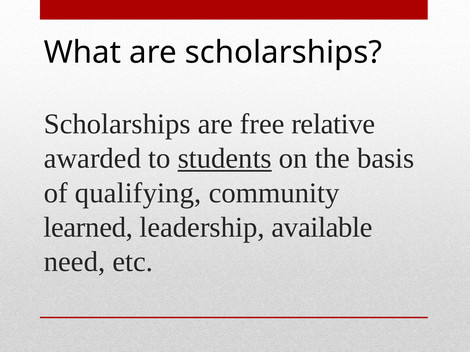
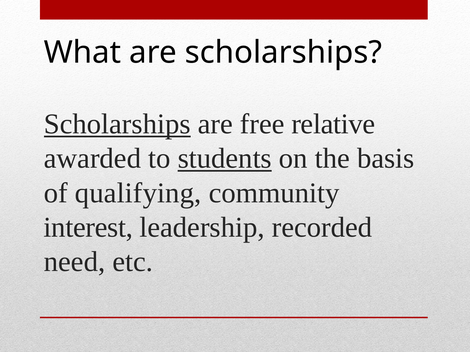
Scholarships at (117, 124) underline: none -> present
learned: learned -> interest
available: available -> recorded
